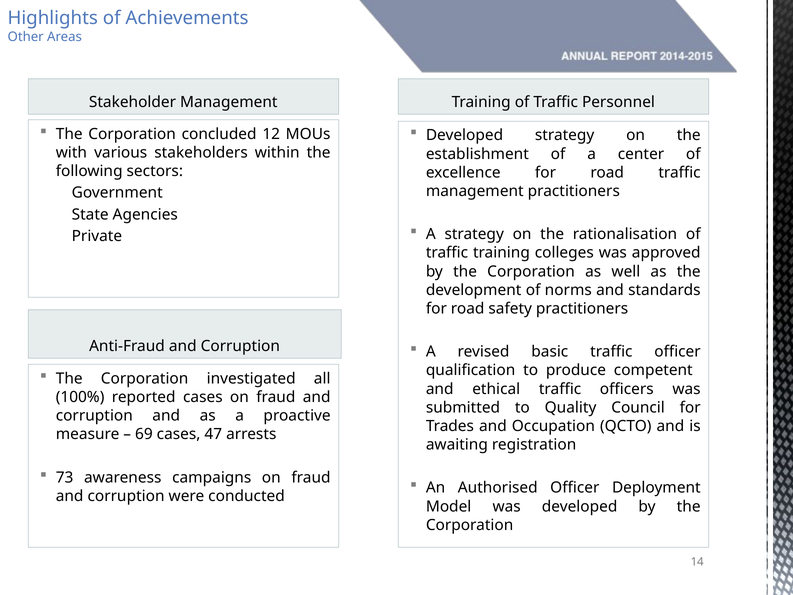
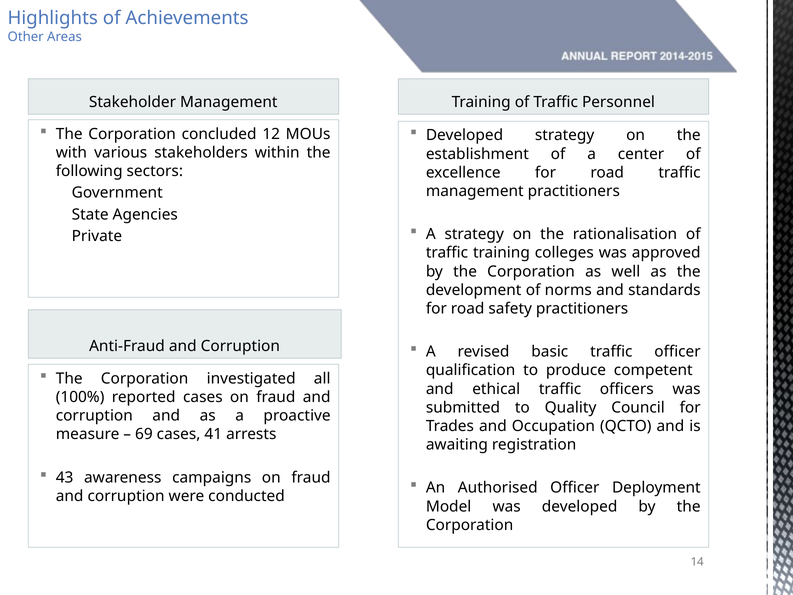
47: 47 -> 41
73: 73 -> 43
